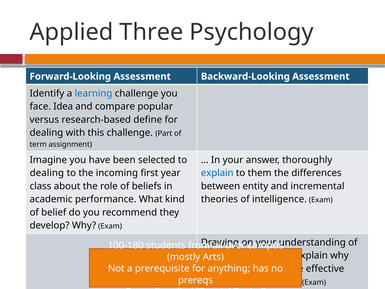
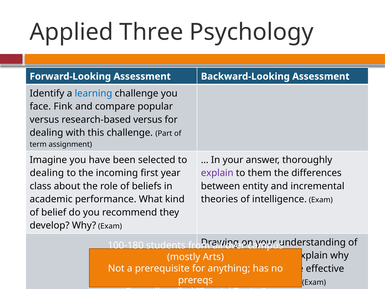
Idea: Idea -> Fink
research-based define: define -> versus
explain at (217, 173) colour: blue -> purple
